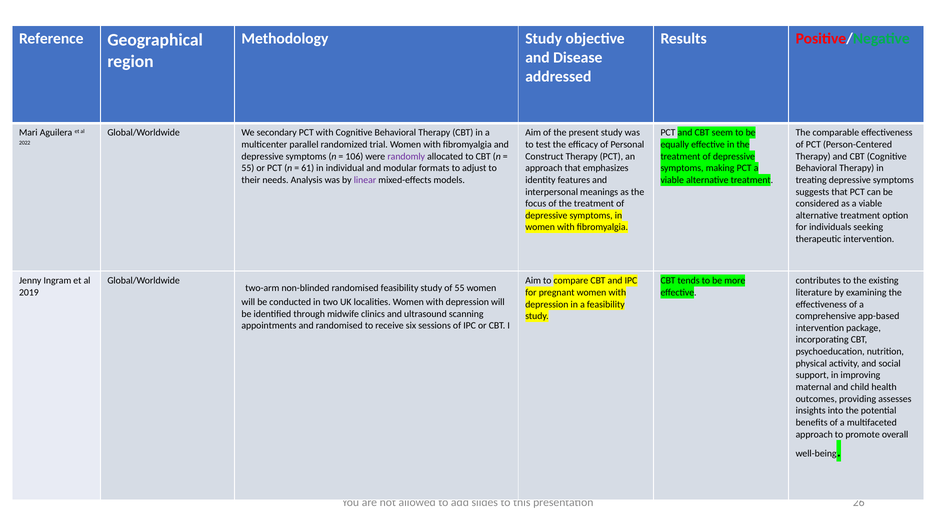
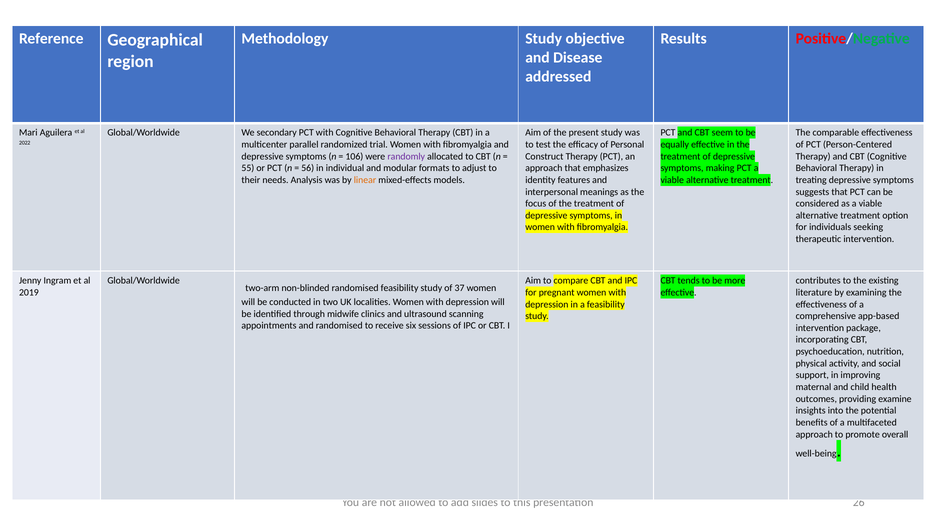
61: 61 -> 56
linear colour: purple -> orange
of 55: 55 -> 37
assesses: assesses -> examine
